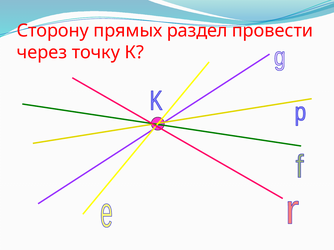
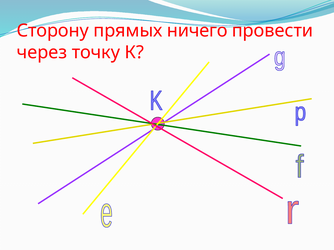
раздел: раздел -> ничего
